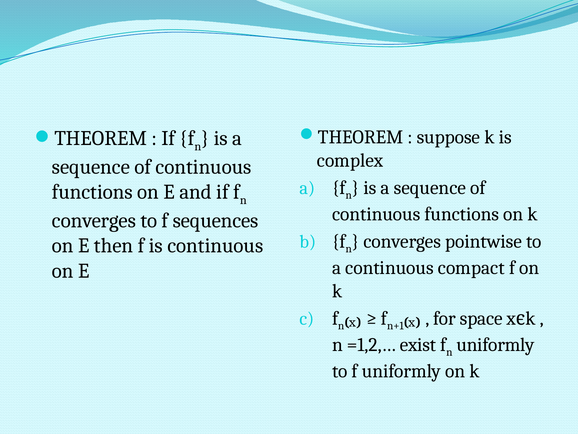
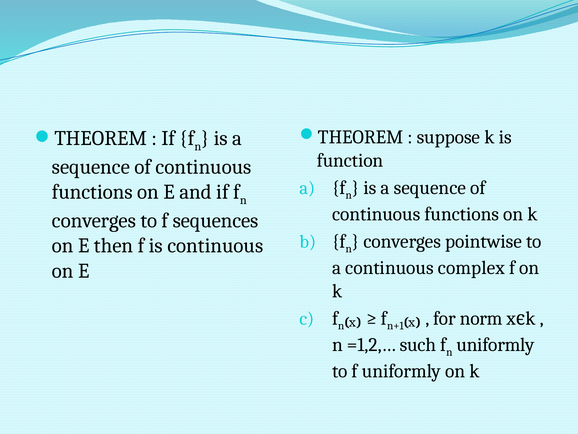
complex: complex -> function
compact: compact -> complex
space: space -> norm
exist: exist -> such
